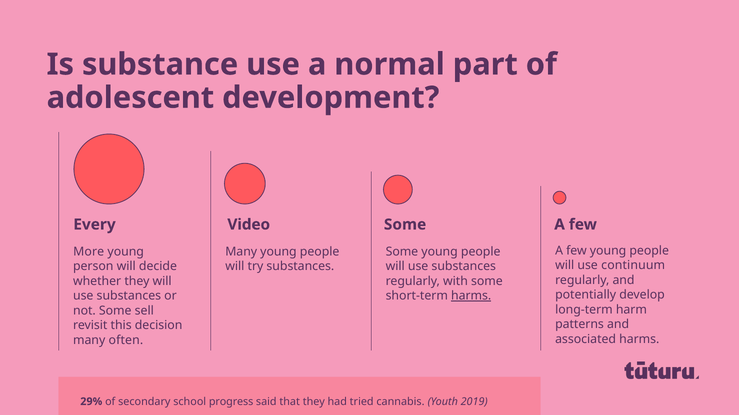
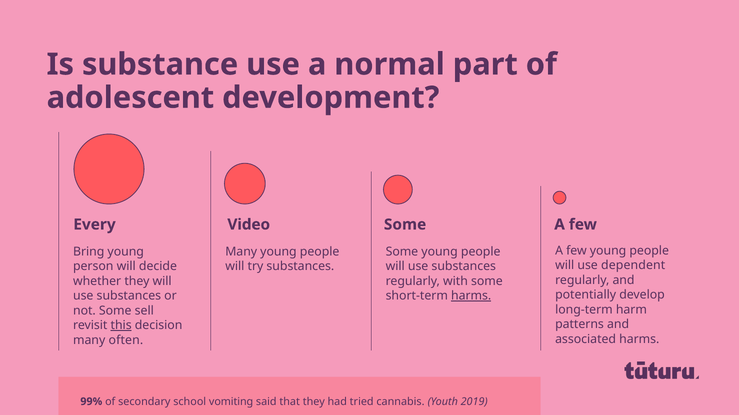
More: More -> Bring
continuum: continuum -> dependent
this underline: none -> present
29%: 29% -> 99%
progress: progress -> vomiting
